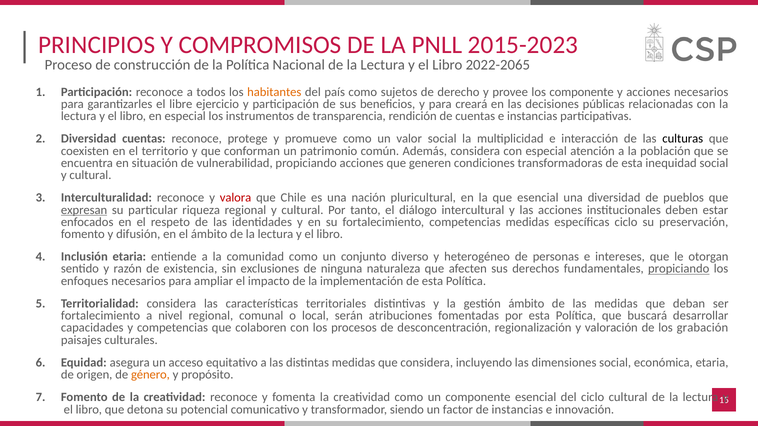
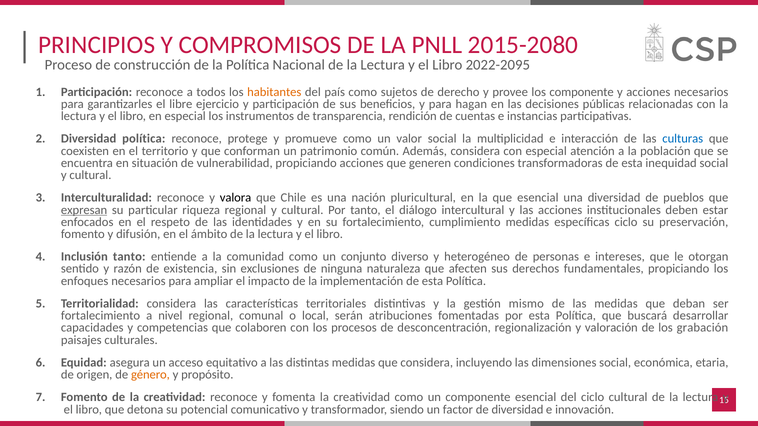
2015-2023: 2015-2023 -> 2015-2080
2022-2065: 2022-2065 -> 2022-2095
creará: creará -> hagan
Diversidad cuentas: cuentas -> política
culturas colour: black -> blue
valora colour: red -> black
fortalecimiento competencias: competencias -> cumplimiento
Inclusión etaria: etaria -> tanto
propiciando at (679, 269) underline: present -> none
gestión ámbito: ámbito -> mismo
de instancias: instancias -> diversidad
